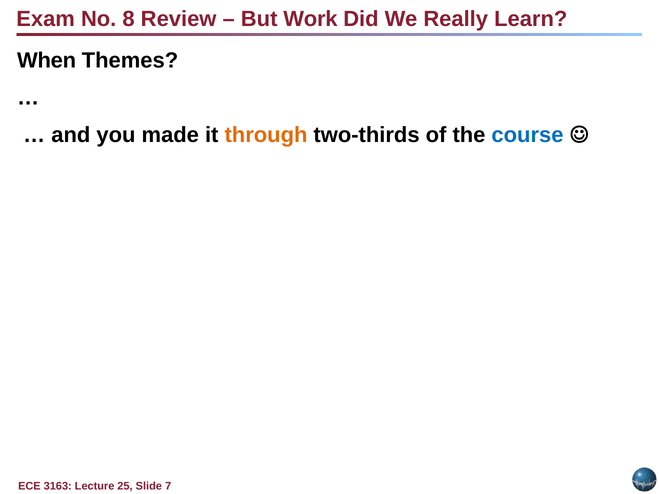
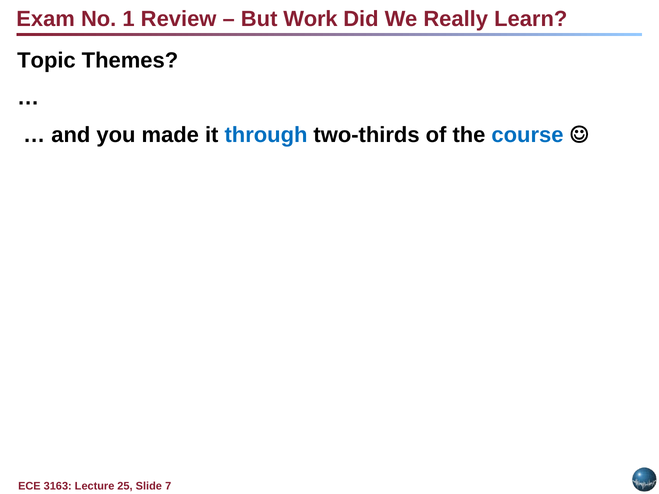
8: 8 -> 1
When: When -> Topic
through colour: orange -> blue
